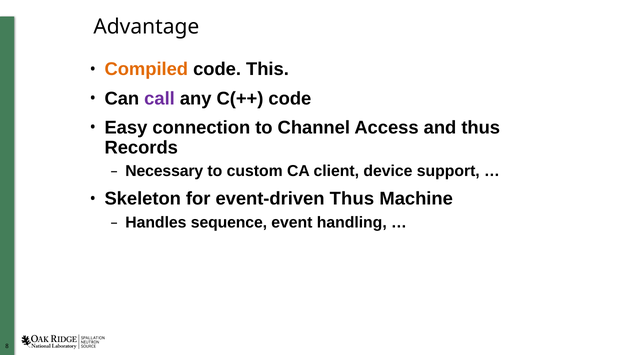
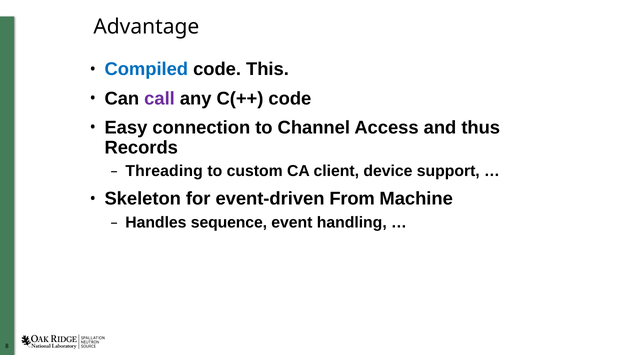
Compiled colour: orange -> blue
Necessary: Necessary -> Threading
event-driven Thus: Thus -> From
